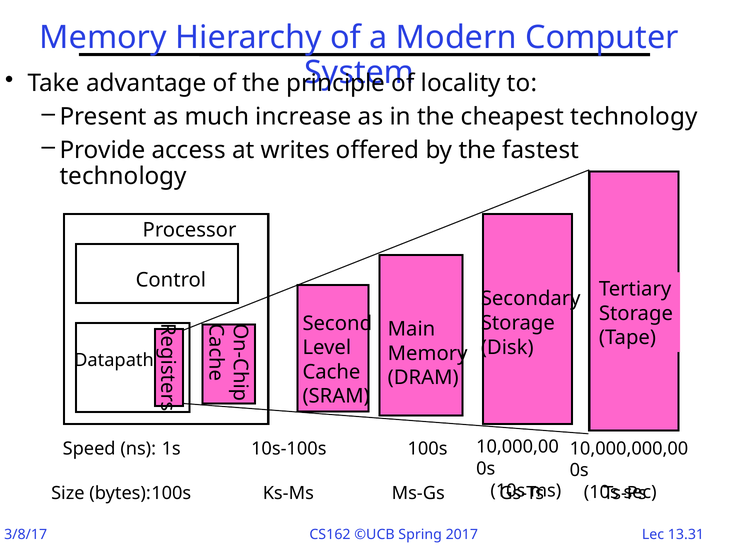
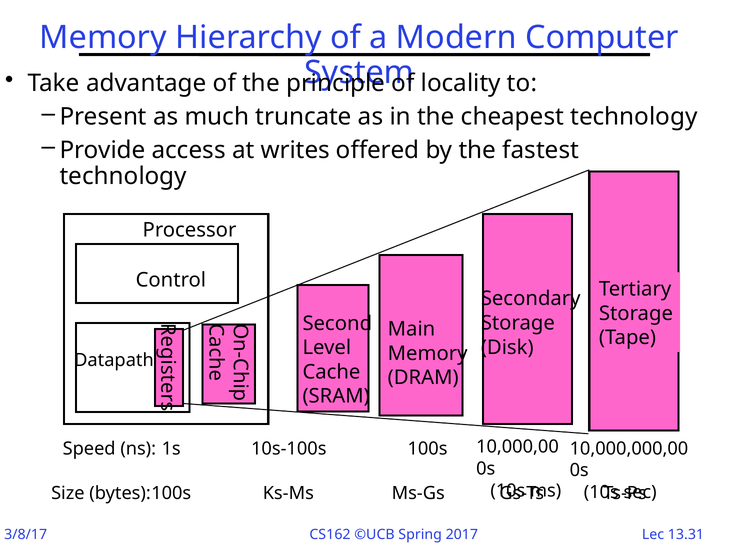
increase: increase -> truncate
